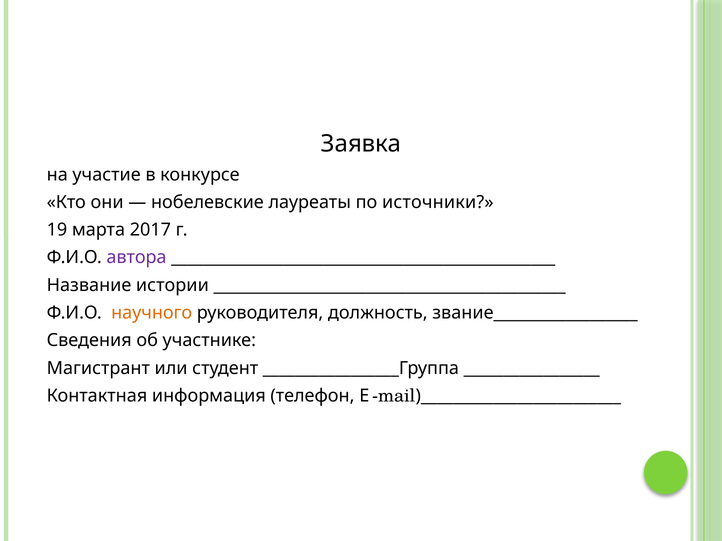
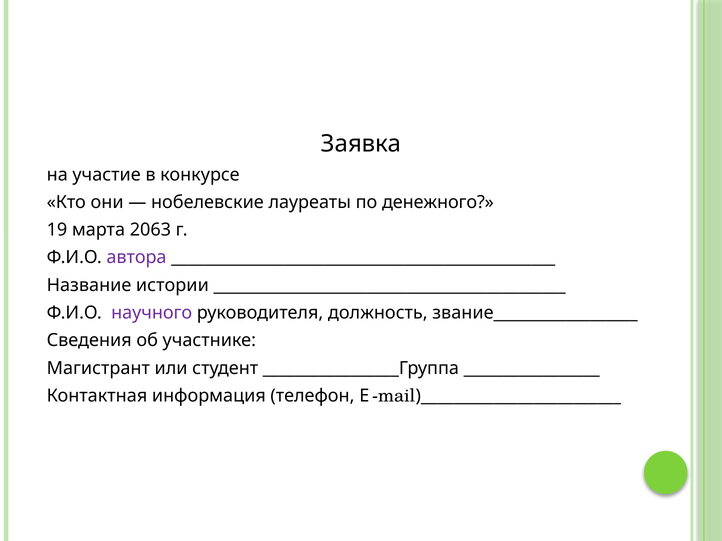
источники: источники -> денежного
2017: 2017 -> 2063
научного colour: orange -> purple
